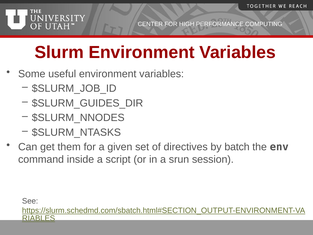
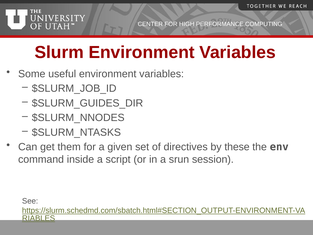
batch: batch -> these
